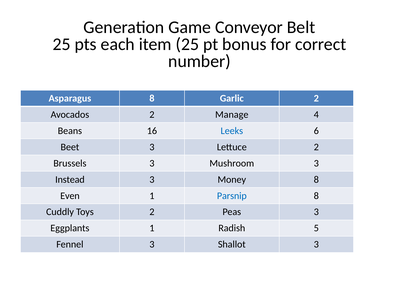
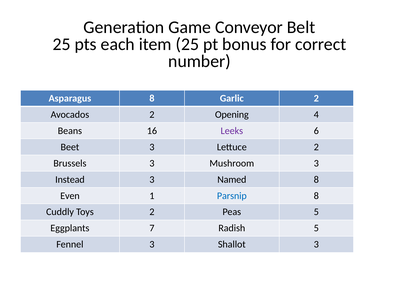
Manage: Manage -> Opening
Leeks colour: blue -> purple
Money: Money -> Named
Peas 3: 3 -> 5
Eggplants 1: 1 -> 7
